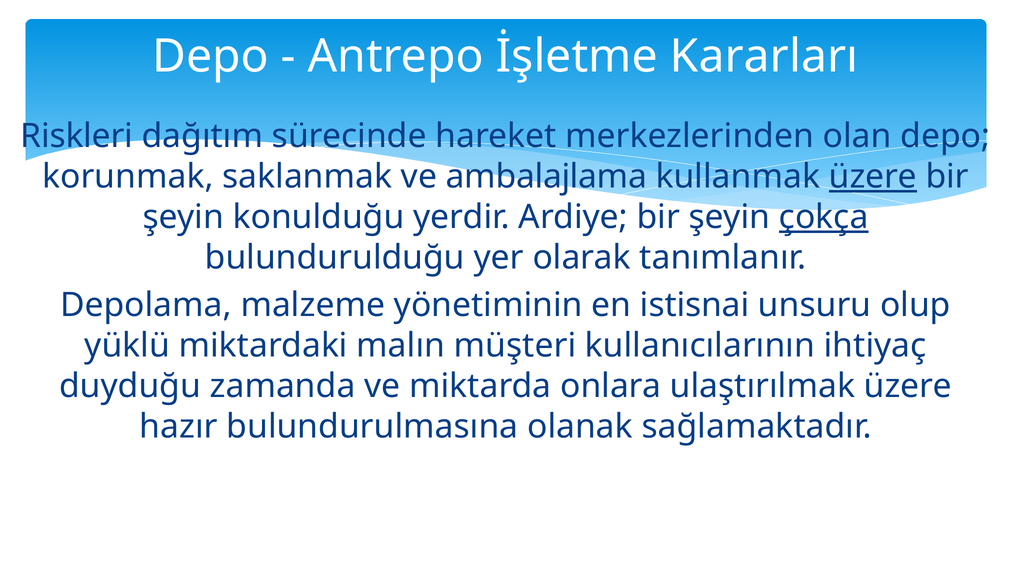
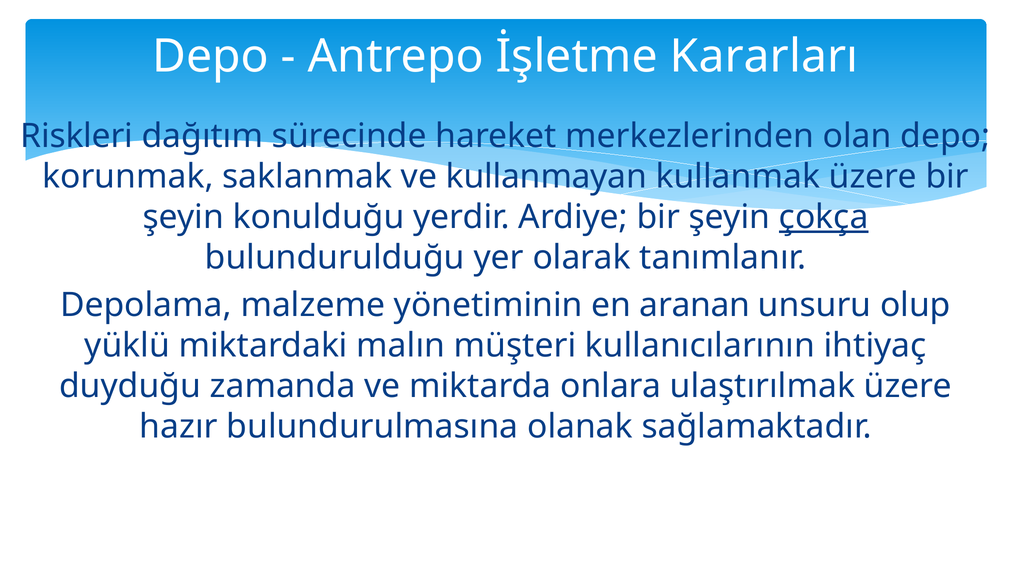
ambalajlama: ambalajlama -> kullanmayan
üzere at (873, 177) underline: present -> none
istisnai: istisnai -> aranan
